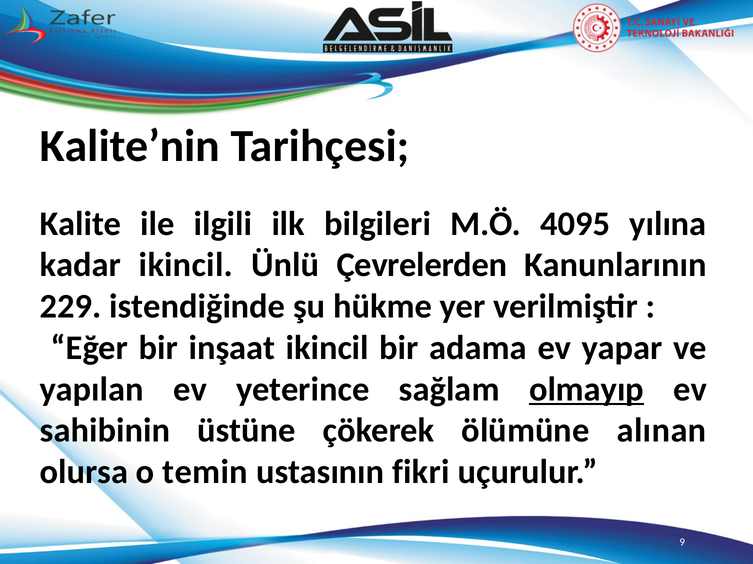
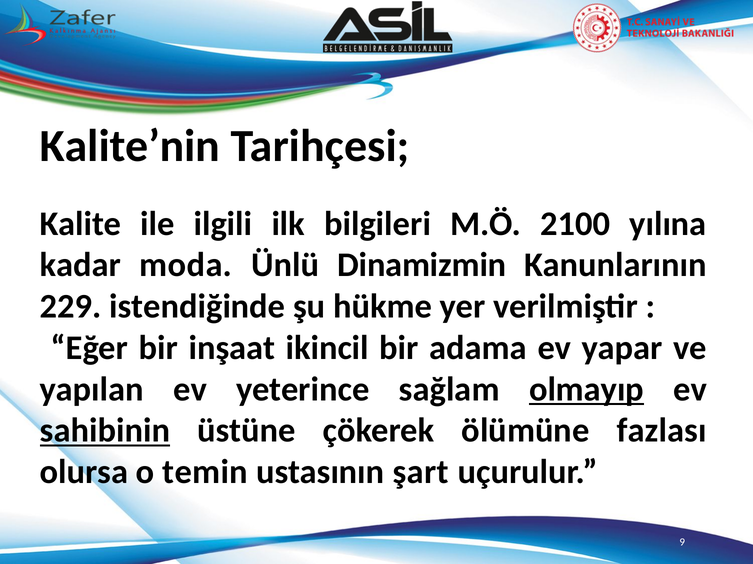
4095: 4095 -> 2100
kadar ikincil: ikincil -> moda
Çevrelerden: Çevrelerden -> Dinamizmin
sahibinin underline: none -> present
alınan: alınan -> fazlası
fikri: fikri -> şart
